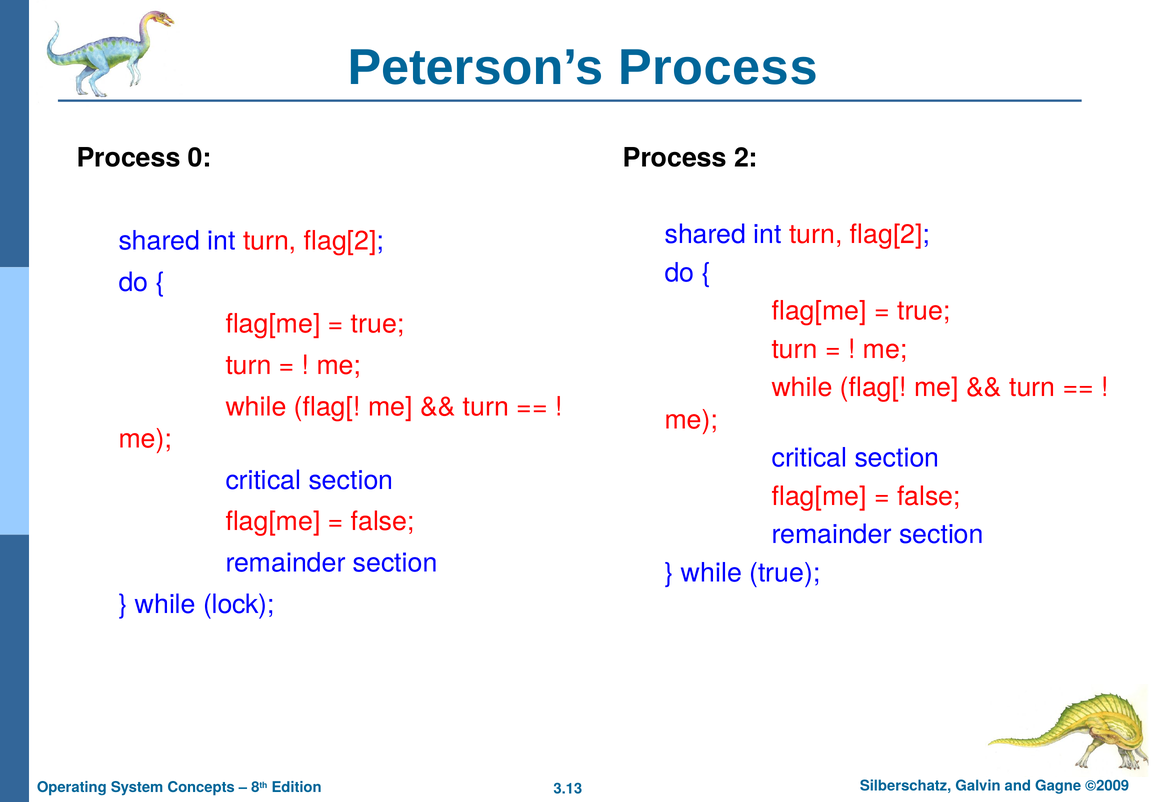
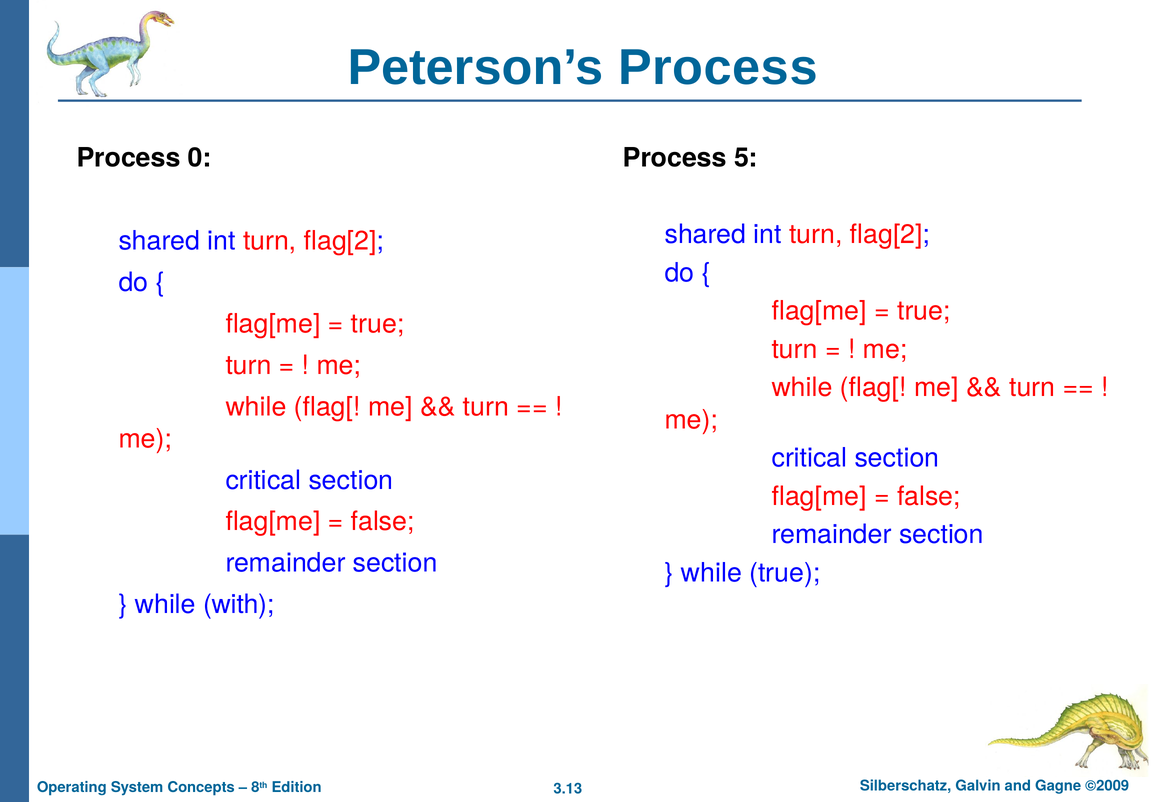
2: 2 -> 5
lock: lock -> with
